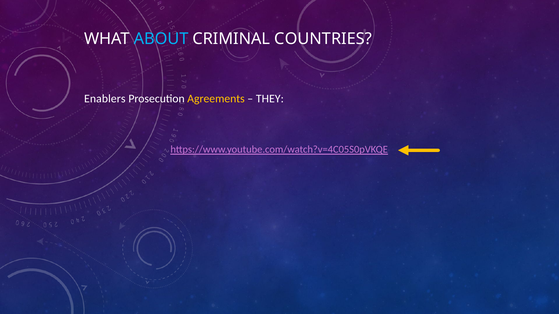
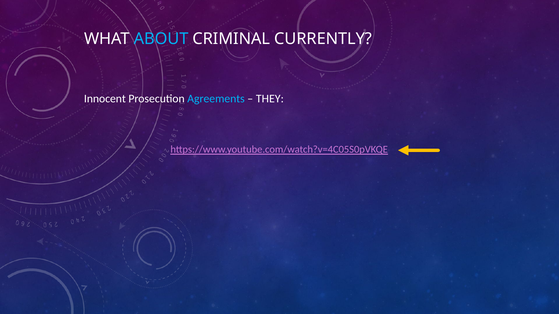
COUNTRIES: COUNTRIES -> CURRENTLY
Enablers: Enablers -> Innocent
Agreements colour: yellow -> light blue
